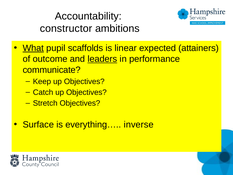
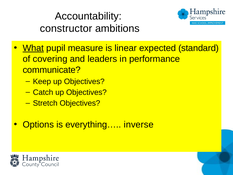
scaffolds: scaffolds -> measure
attainers: attainers -> standard
outcome: outcome -> covering
leaders underline: present -> none
Surface: Surface -> Options
